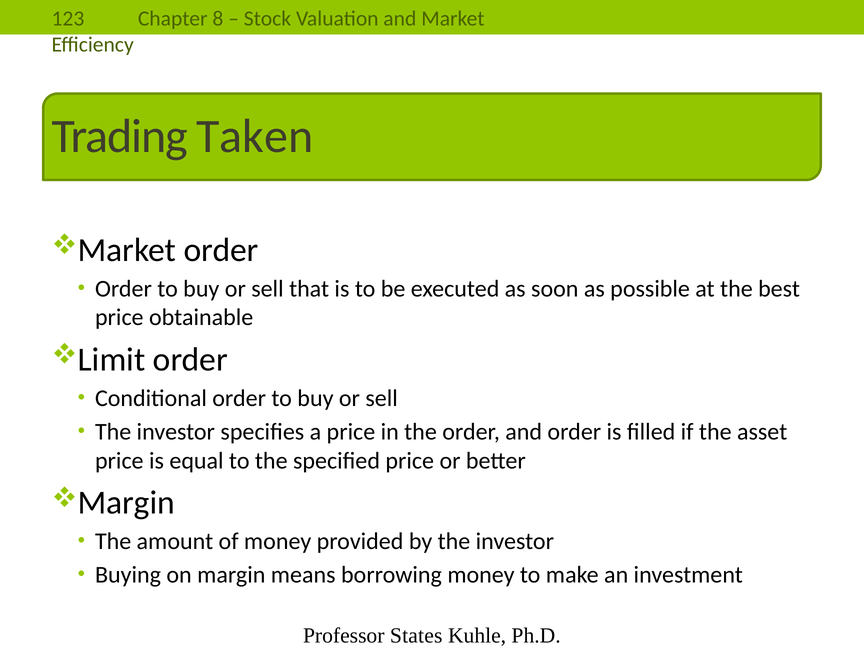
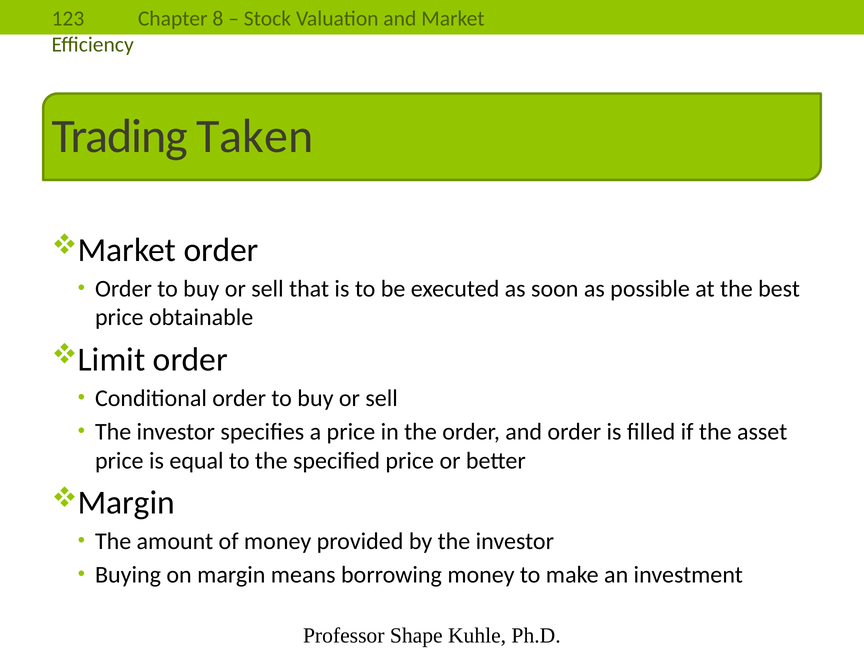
States: States -> Shape
